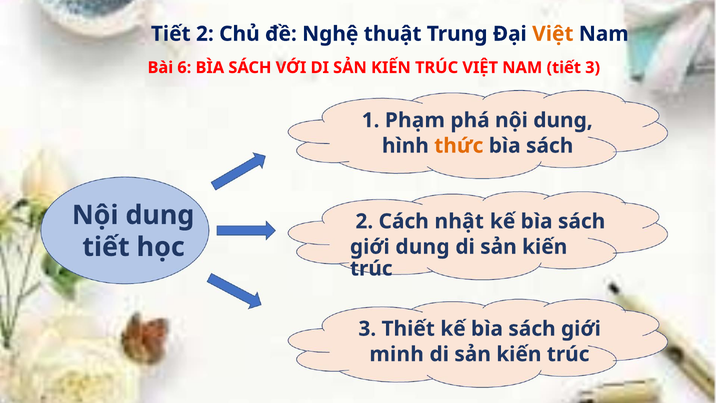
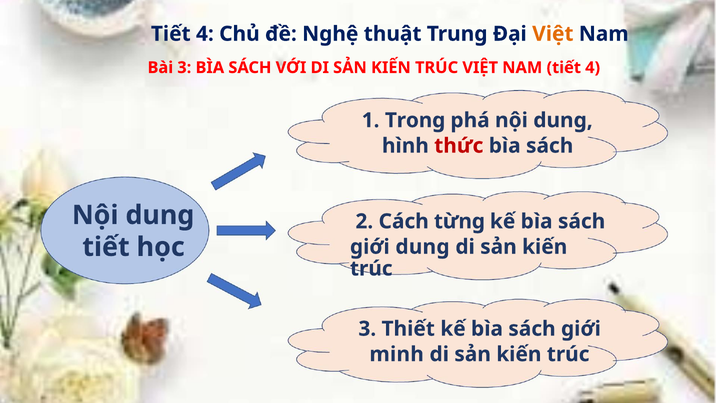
2 at (205, 34): 2 -> 4
Bài 6: 6 -> 3
NAM tiết 3: 3 -> 4
Phạm: Phạm -> Trong
thức colour: orange -> red
nhật: nhật -> từng
